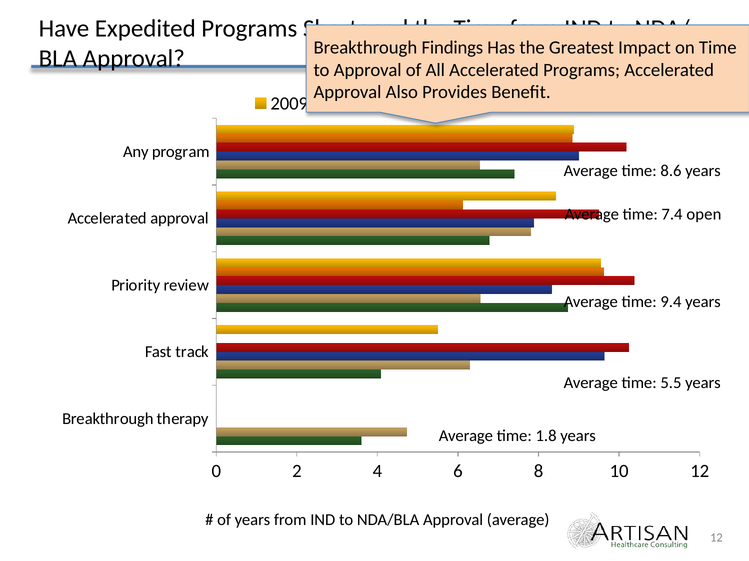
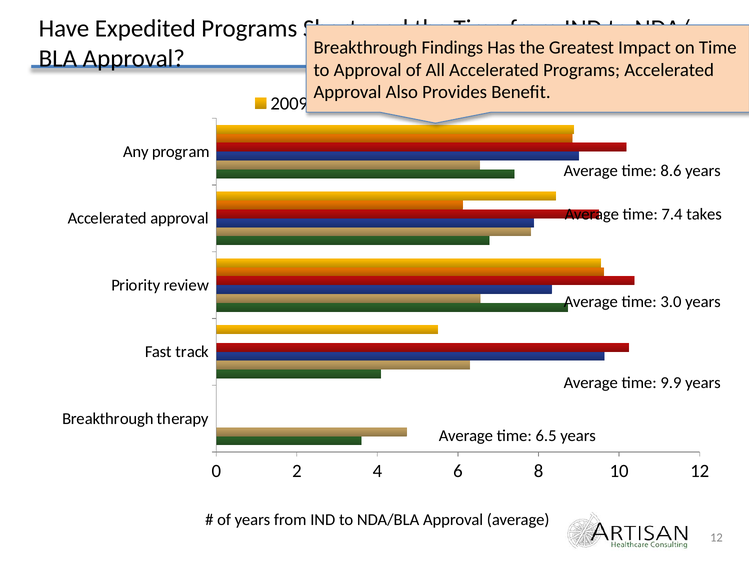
open: open -> takes
9.4: 9.4 -> 3.0
5.5: 5.5 -> 9.9
1.8: 1.8 -> 6.5
